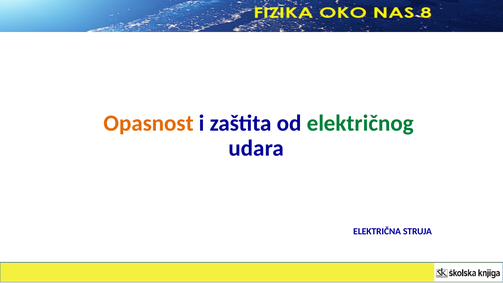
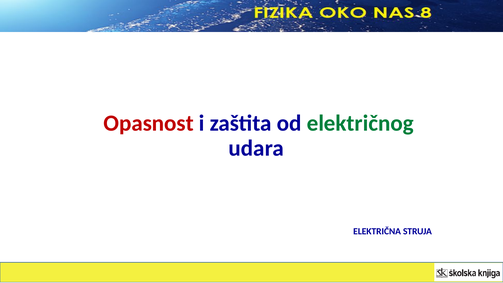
Opasnost colour: orange -> red
